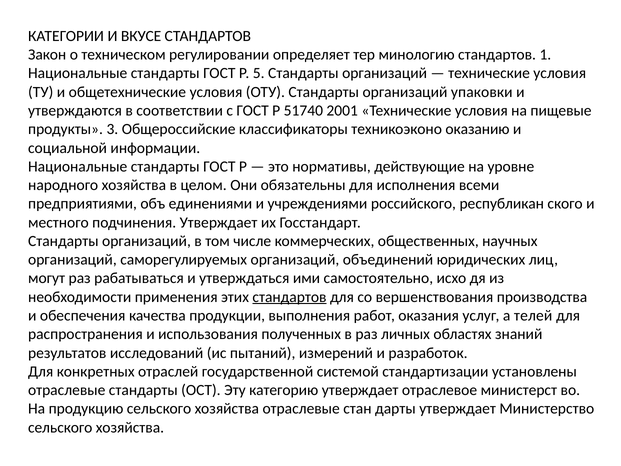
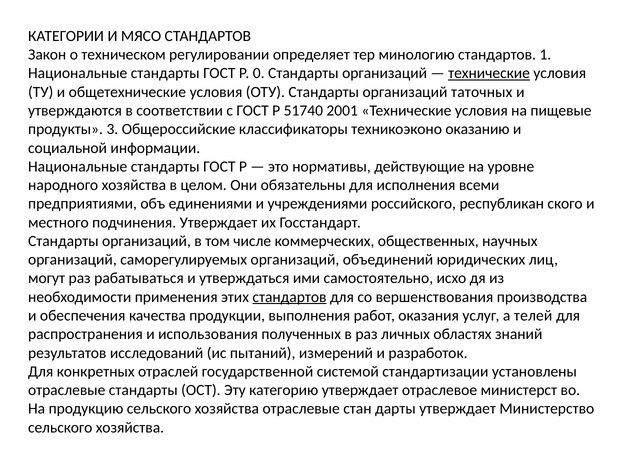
ВКУСЕ: ВКУСЕ -> МЯСО
5: 5 -> 0
технические at (489, 73) underline: none -> present
упаковки: упаковки -> таточных
